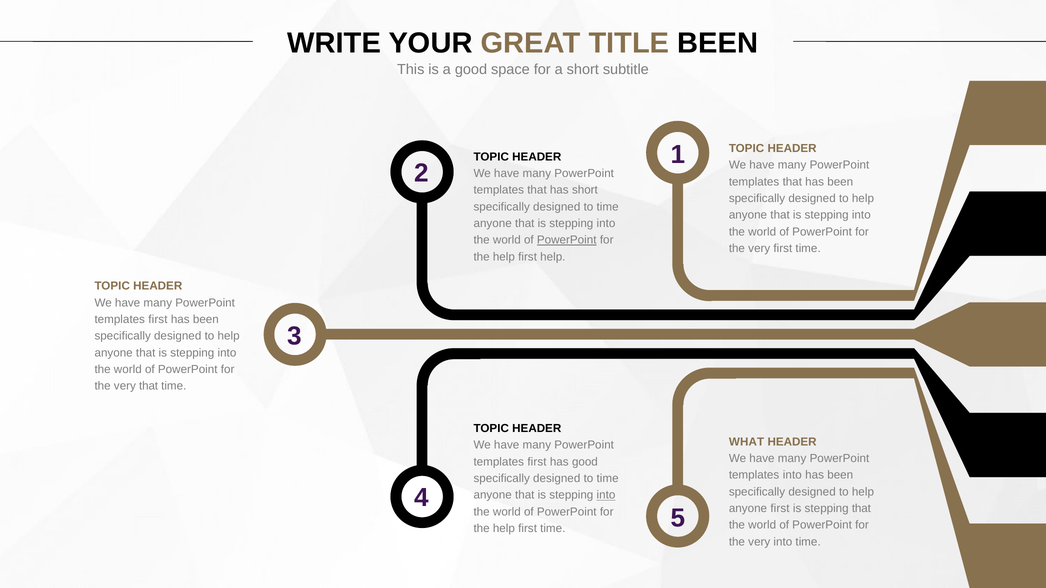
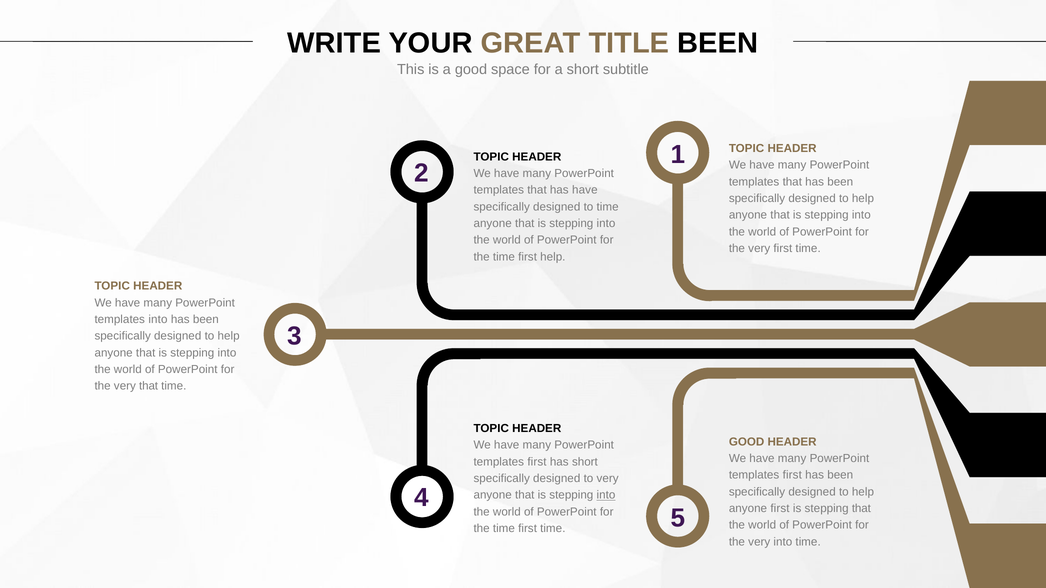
has short: short -> have
PowerPoint at (567, 240) underline: present -> none
help at (504, 257): help -> time
first at (158, 320): first -> into
WHAT at (747, 442): WHAT -> GOOD
has good: good -> short
into at (792, 475): into -> first
time at (608, 479): time -> very
help at (504, 529): help -> time
